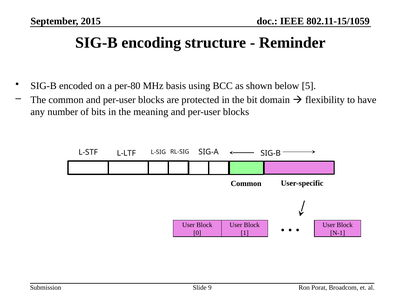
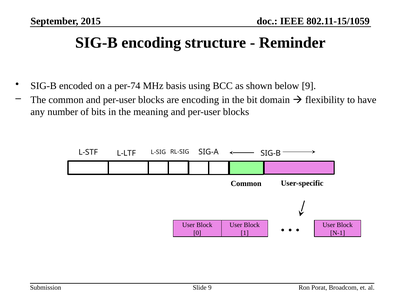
per-80: per-80 -> per-74
below 5: 5 -> 9
are protected: protected -> encoding
